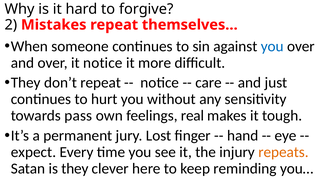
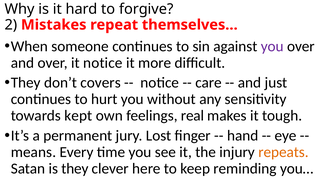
you at (272, 46) colour: blue -> purple
don’t repeat: repeat -> covers
pass: pass -> kept
expect: expect -> means
